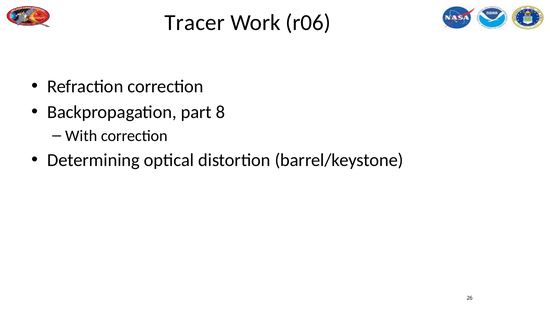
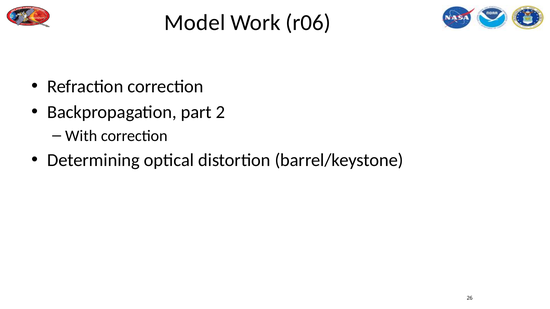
Tracer: Tracer -> Model
8: 8 -> 2
